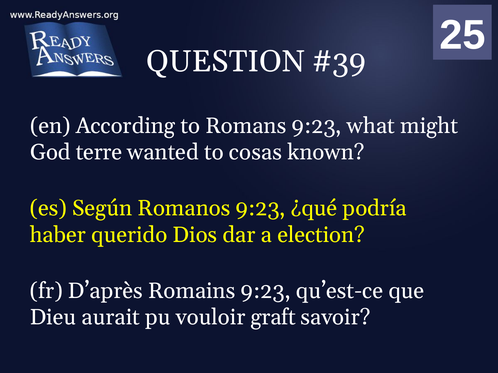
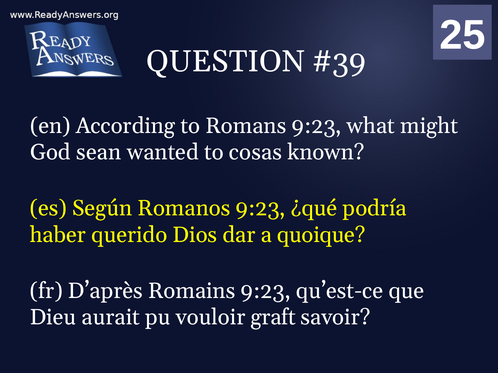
terre: terre -> sean
election: election -> quoique
